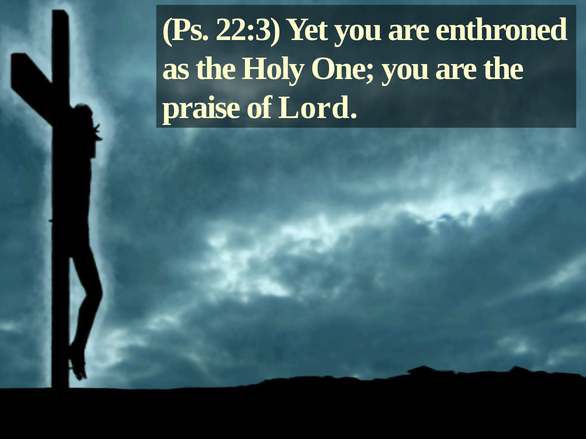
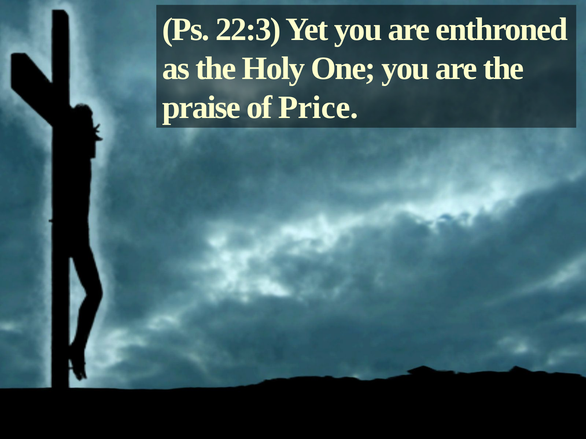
Lord: Lord -> Price
